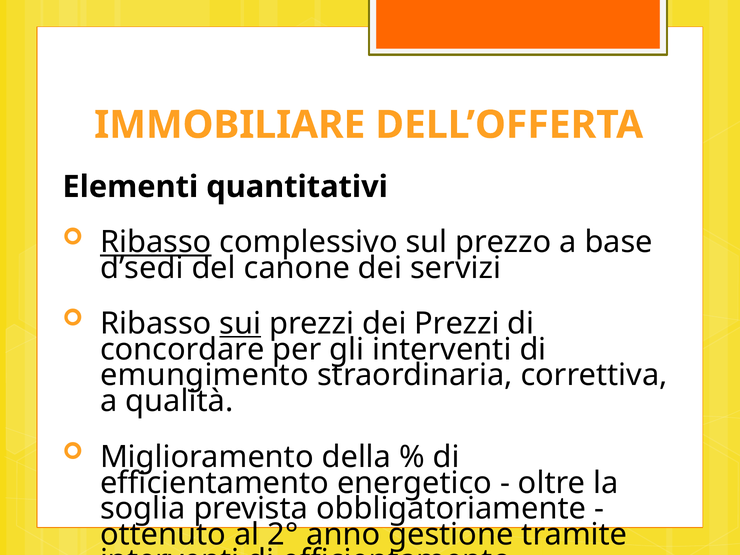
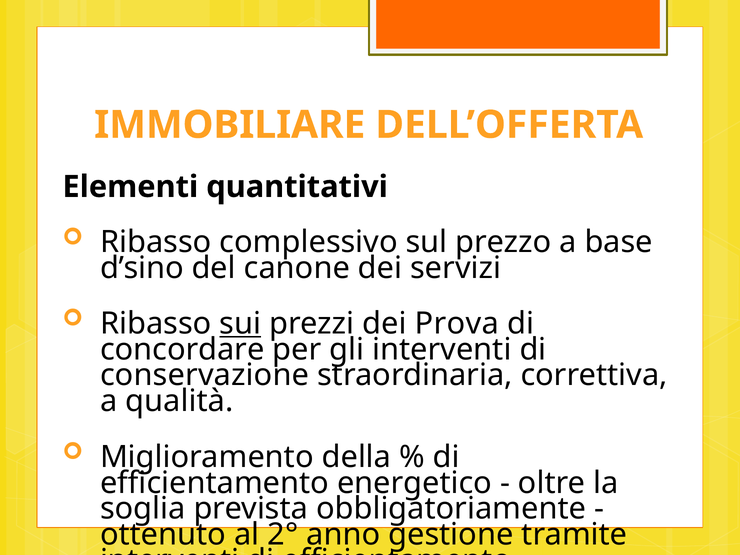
Ribasso at (156, 242) underline: present -> none
d’sedi: d’sedi -> d’sino
dei Prezzi: Prezzi -> Prova
emungimento: emungimento -> conservazione
